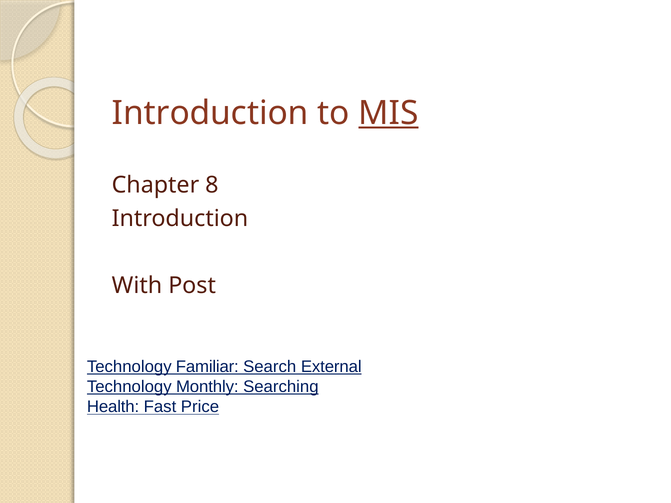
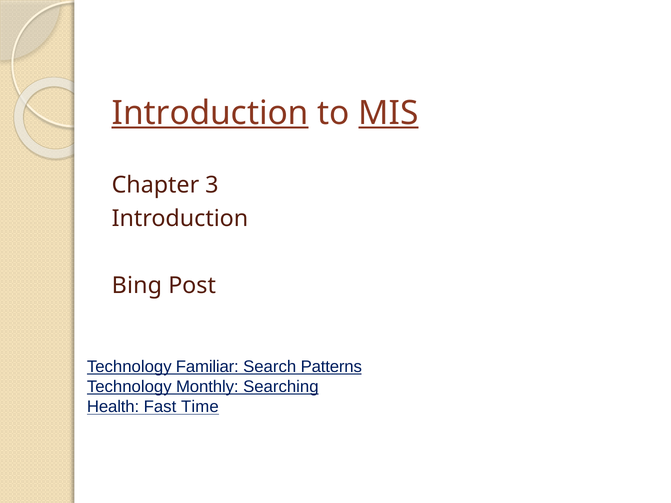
Introduction at (210, 113) underline: none -> present
8: 8 -> 3
With: With -> Bing
External: External -> Patterns
Price: Price -> Time
